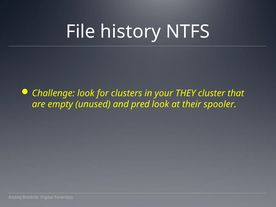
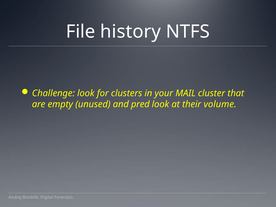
THEY: THEY -> MAIL
spooler: spooler -> volume
